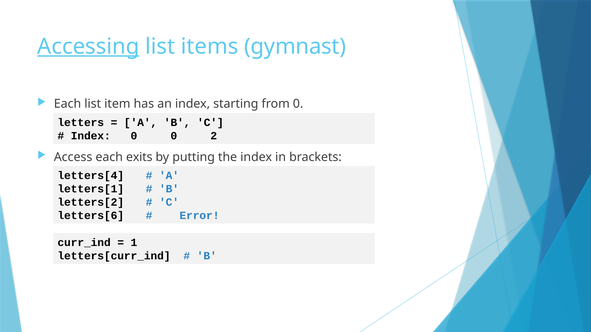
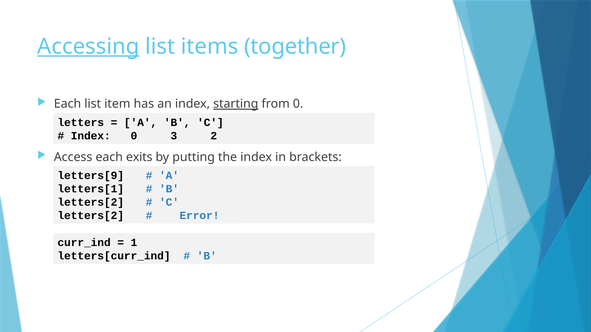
gymnast: gymnast -> together
starting underline: none -> present
0 0: 0 -> 3
letters[4: letters[4 -> letters[9
letters[6 at (91, 216): letters[6 -> letters[2
